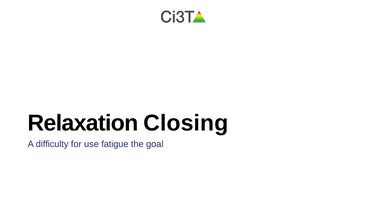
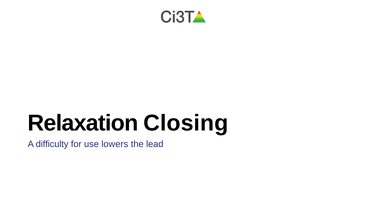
fatigue: fatigue -> lowers
goal: goal -> lead
